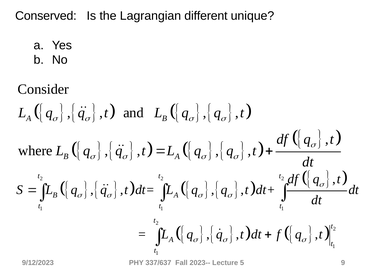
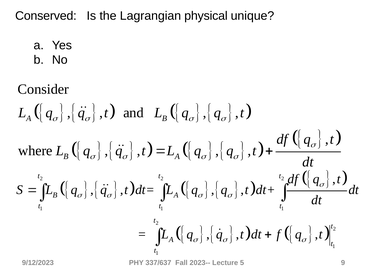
different: different -> physical
